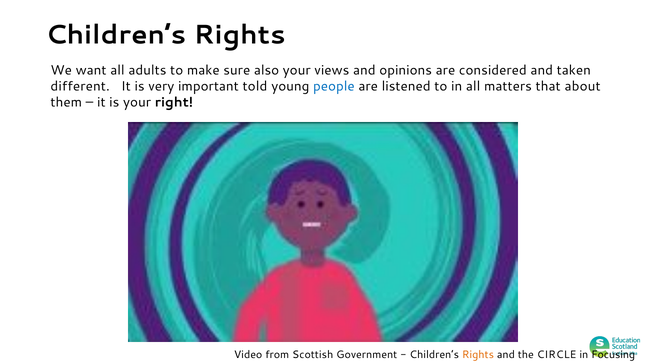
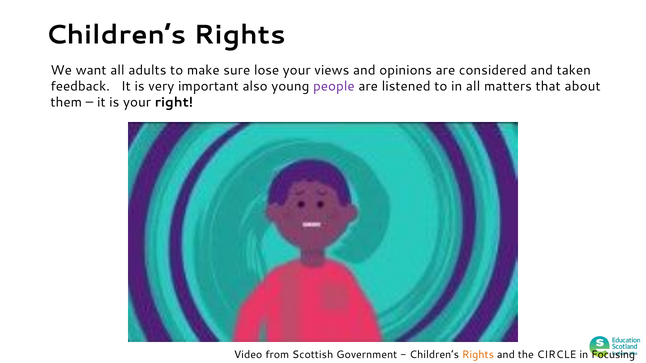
also: also -> lose
different: different -> feedback
told: told -> also
people colour: blue -> purple
